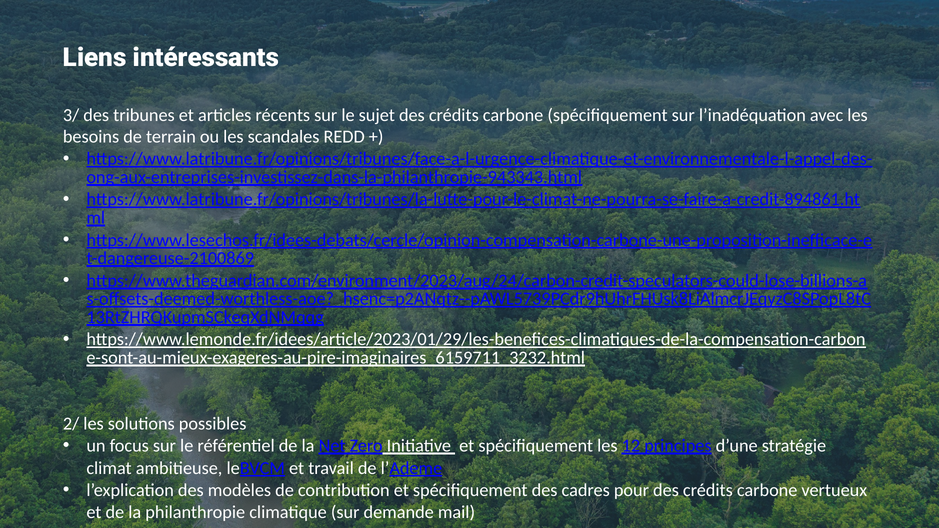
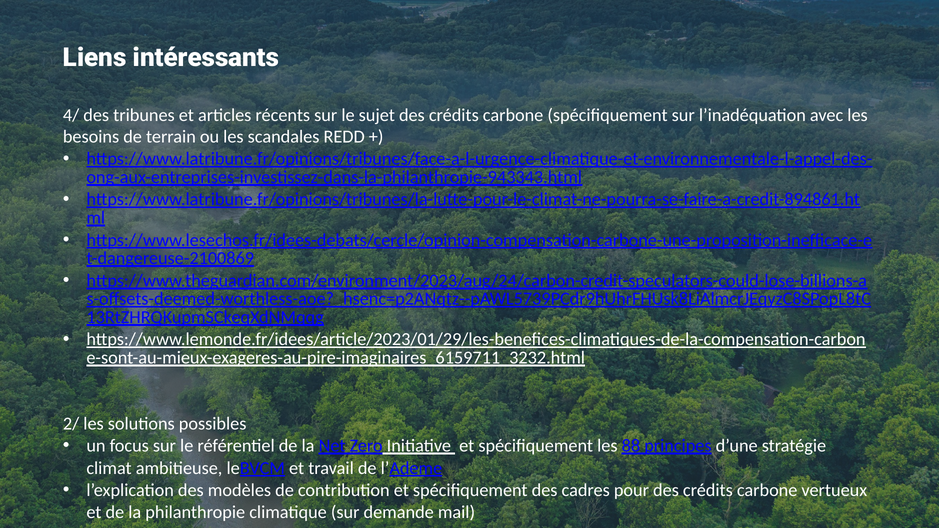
3/: 3/ -> 4/
12: 12 -> 88
